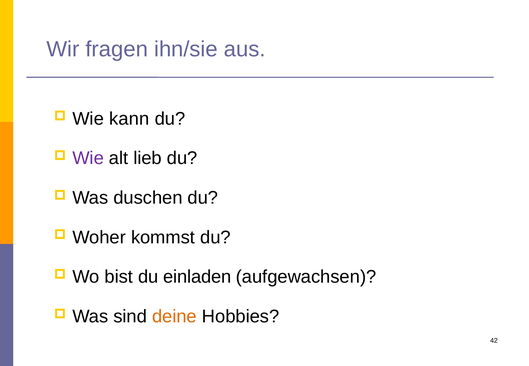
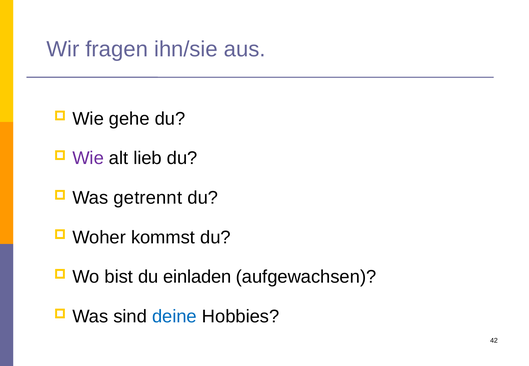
kann: kann -> gehe
duschen: duschen -> getrennt
deine colour: orange -> blue
